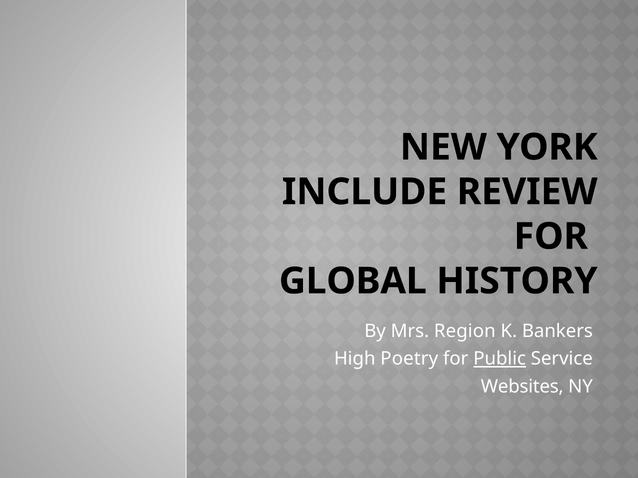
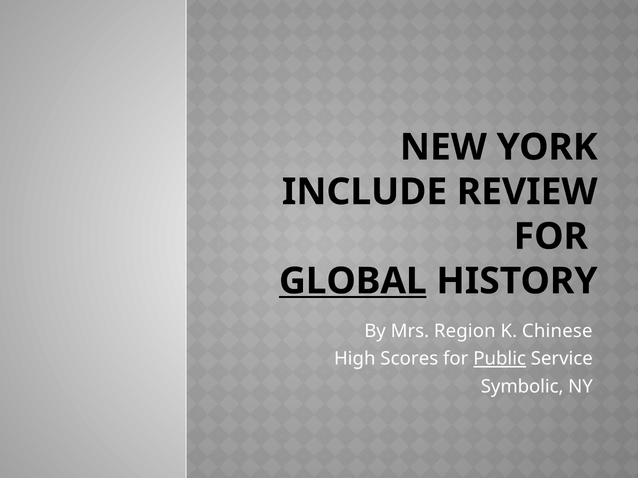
GLOBAL underline: none -> present
Bankers: Bankers -> Chinese
Poetry: Poetry -> Scores
Websites: Websites -> Symbolic
